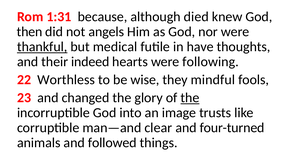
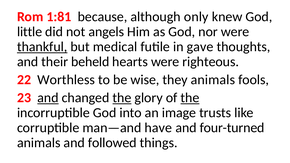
1:31: 1:31 -> 1:81
died: died -> only
then: then -> little
have: have -> gave
indeed: indeed -> beheld
following: following -> righteous
they mindful: mindful -> animals
and at (48, 98) underline: none -> present
the at (122, 98) underline: none -> present
clear: clear -> have
